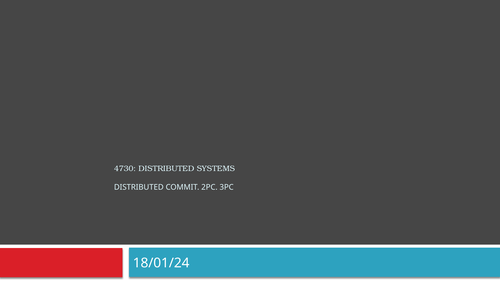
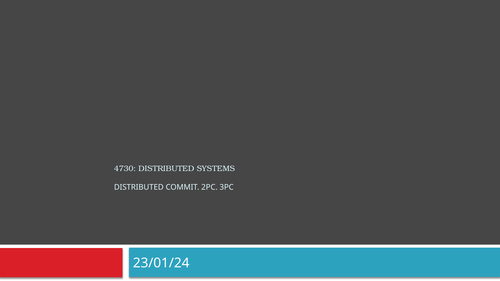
18/01/24: 18/01/24 -> 23/01/24
